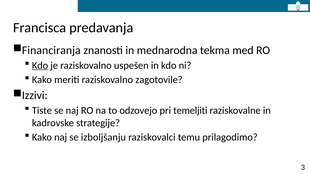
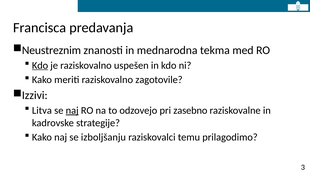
Financiranja: Financiranja -> Neustreznim
Tiste: Tiste -> Litva
naj at (72, 111) underline: none -> present
temeljiti: temeljiti -> zasebno
